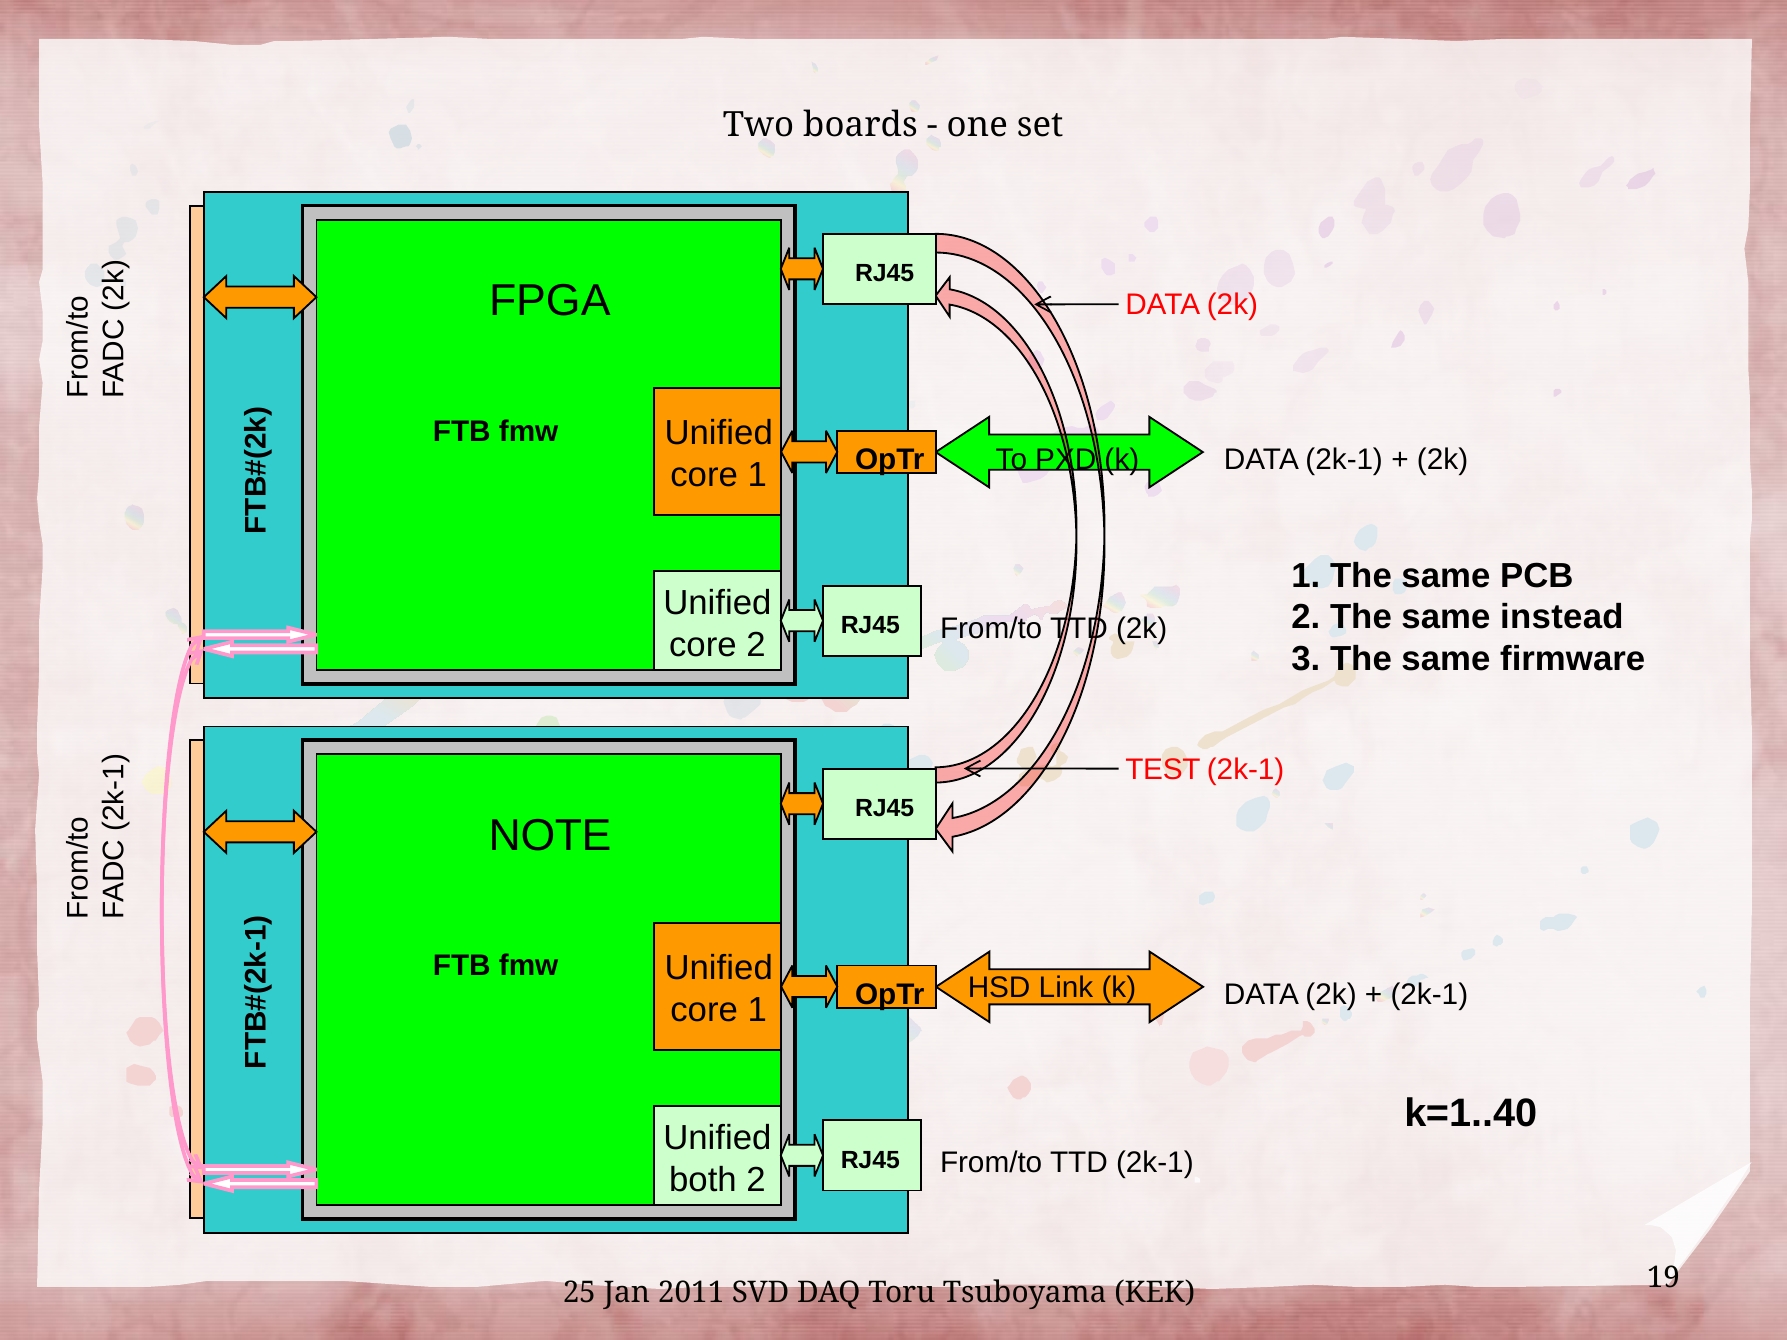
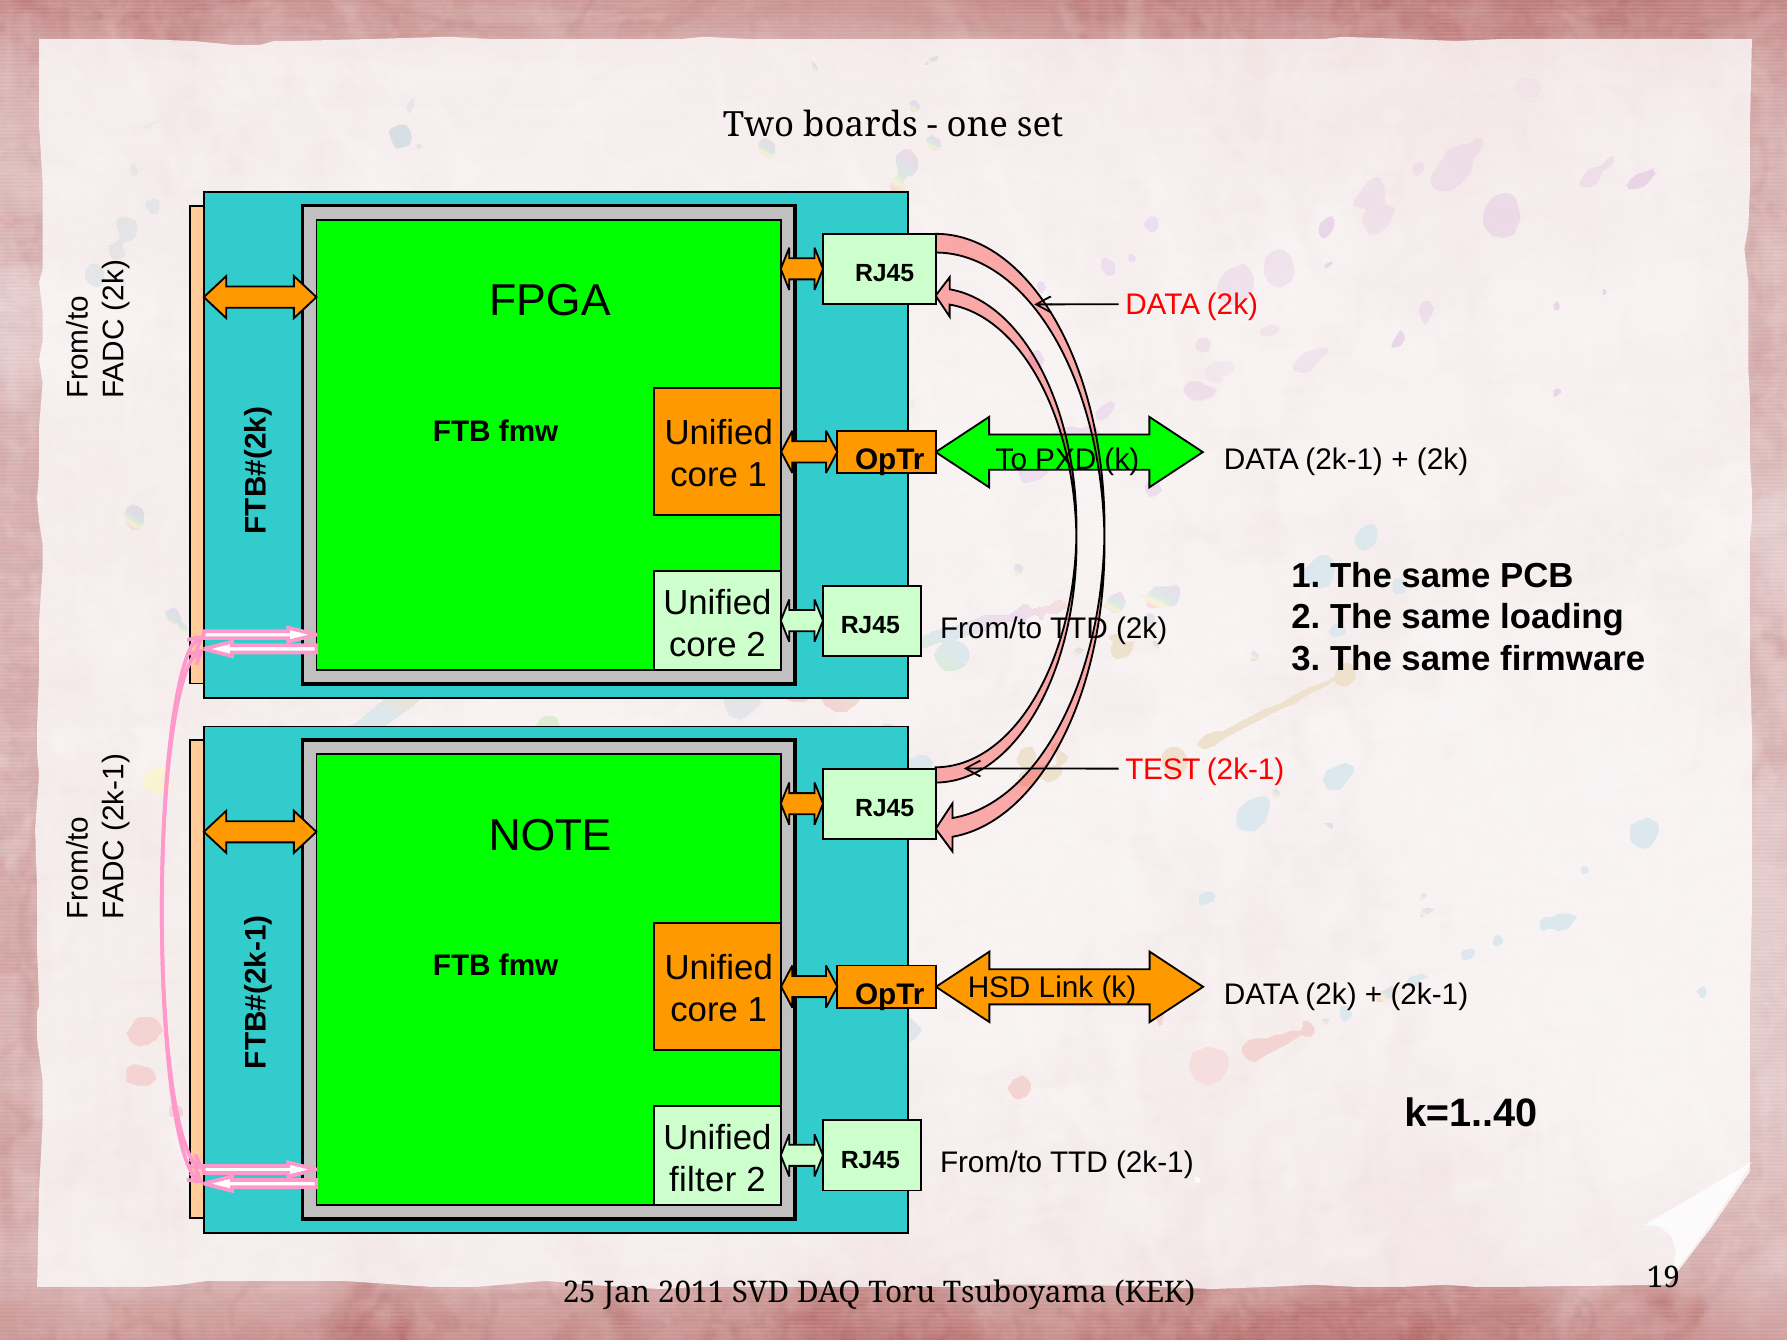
instead: instead -> loading
both: both -> filter
